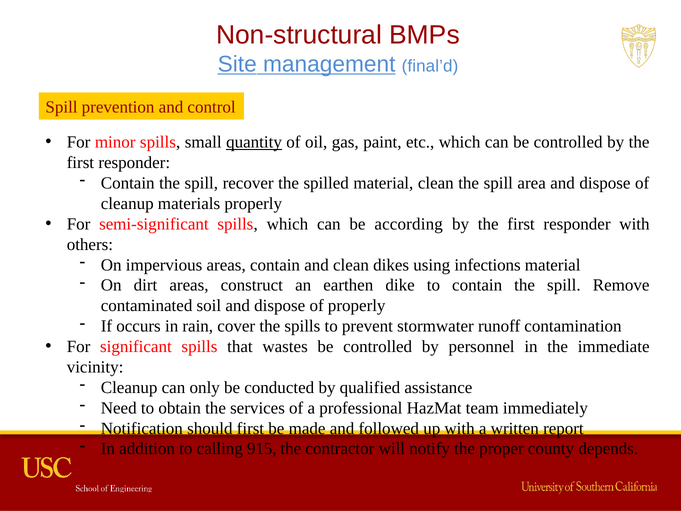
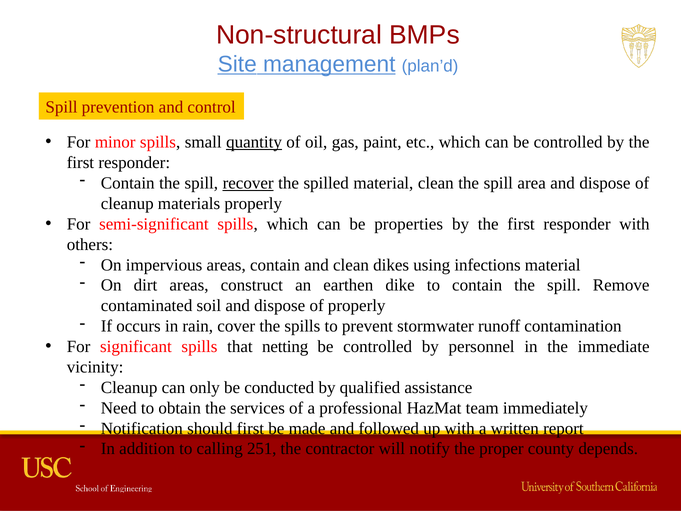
final’d: final’d -> plan’d
recover underline: none -> present
according: according -> properties
wastes: wastes -> netting
915: 915 -> 251
